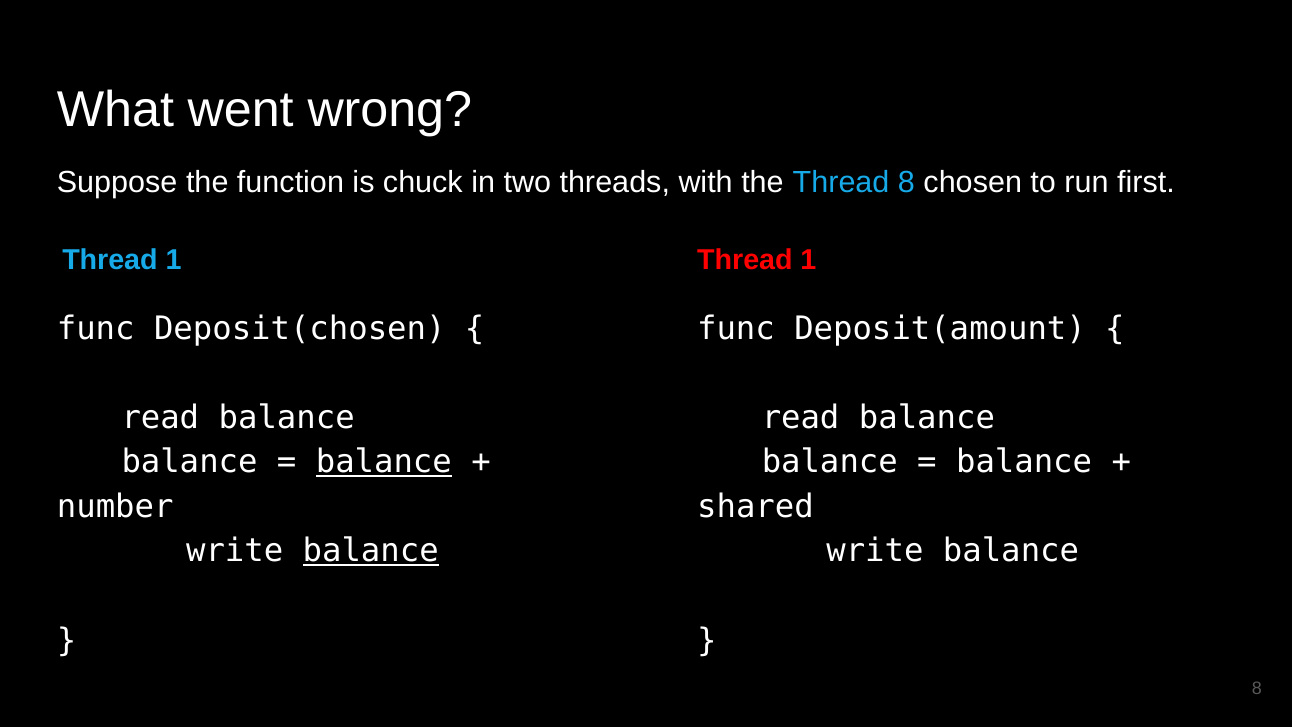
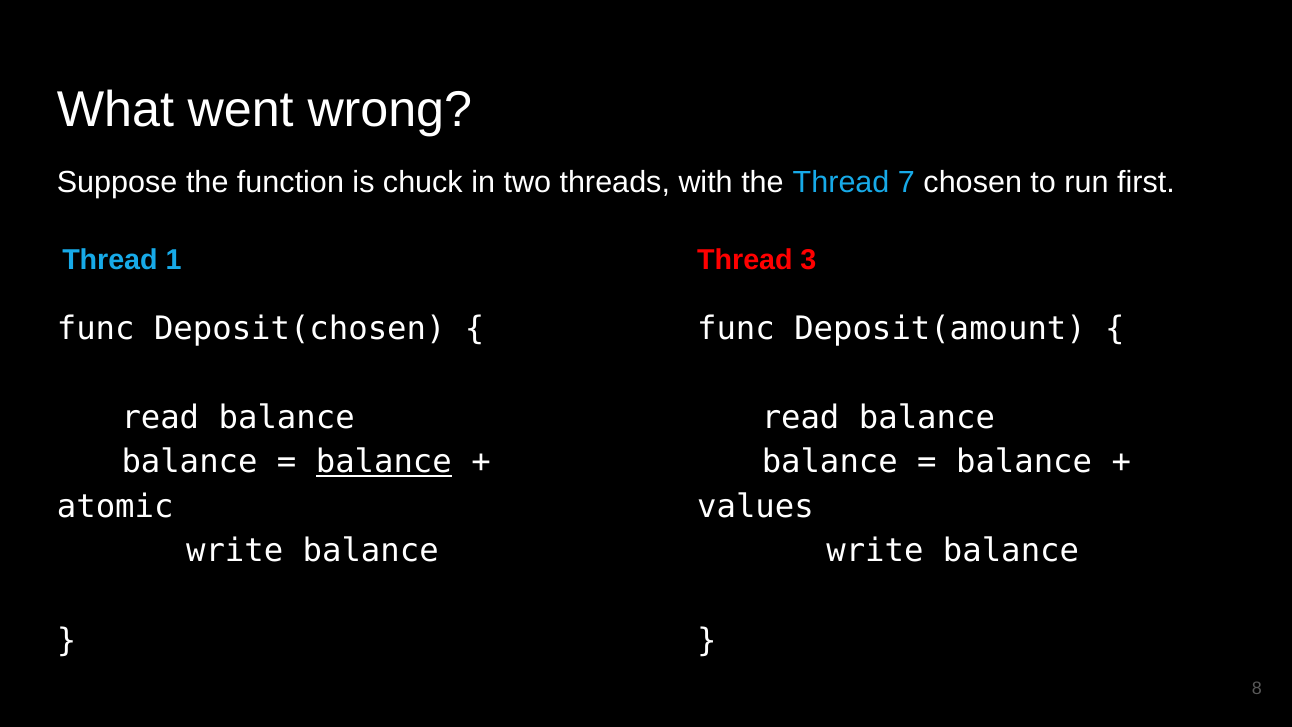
Thread 8: 8 -> 7
1 Thread 1: 1 -> 3
number: number -> atomic
shared: shared -> values
balance at (371, 551) underline: present -> none
